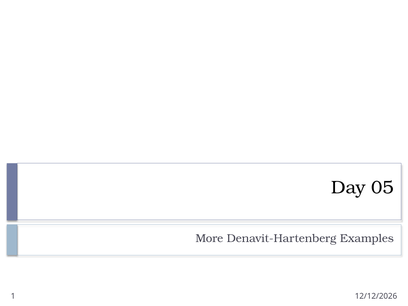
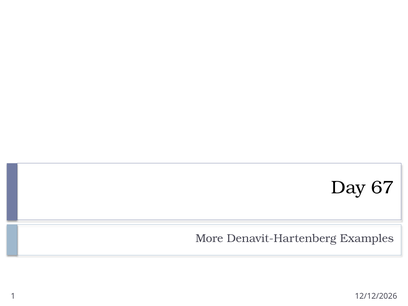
05: 05 -> 67
